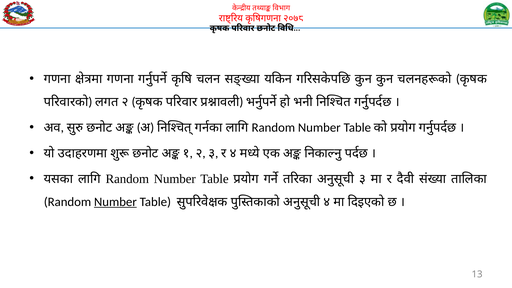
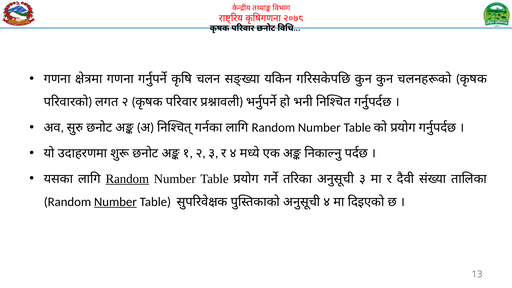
Random at (127, 179) underline: none -> present
